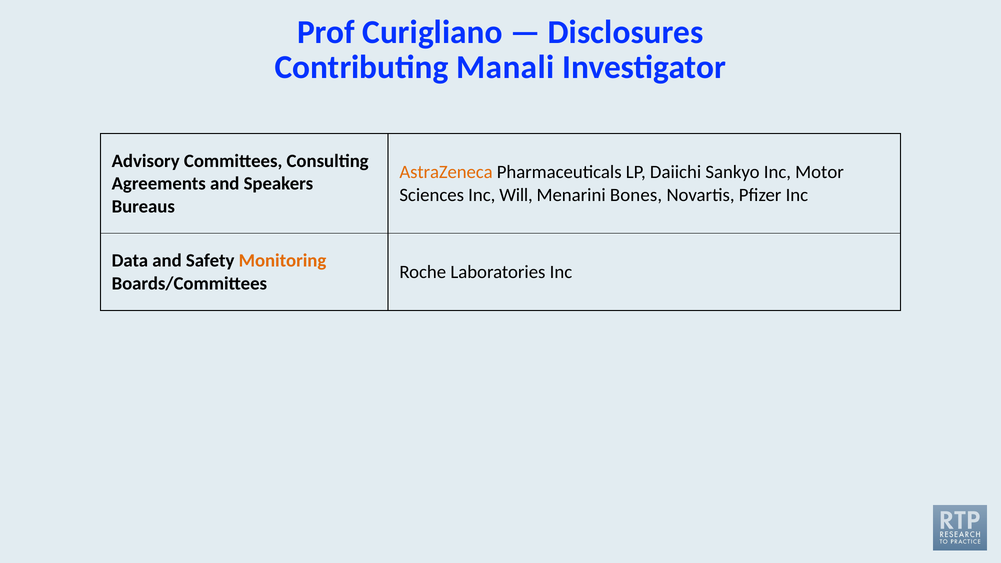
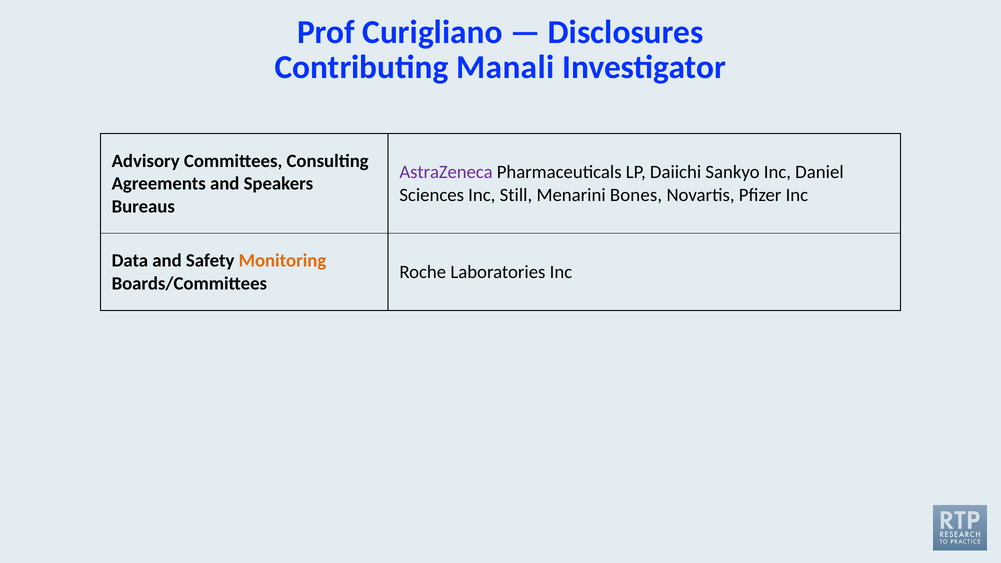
AstraZeneca colour: orange -> purple
Motor: Motor -> Daniel
Will: Will -> Still
